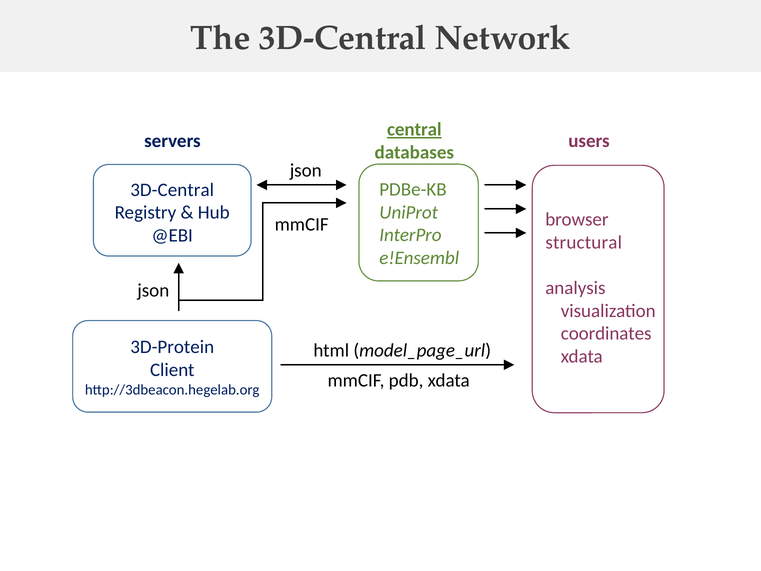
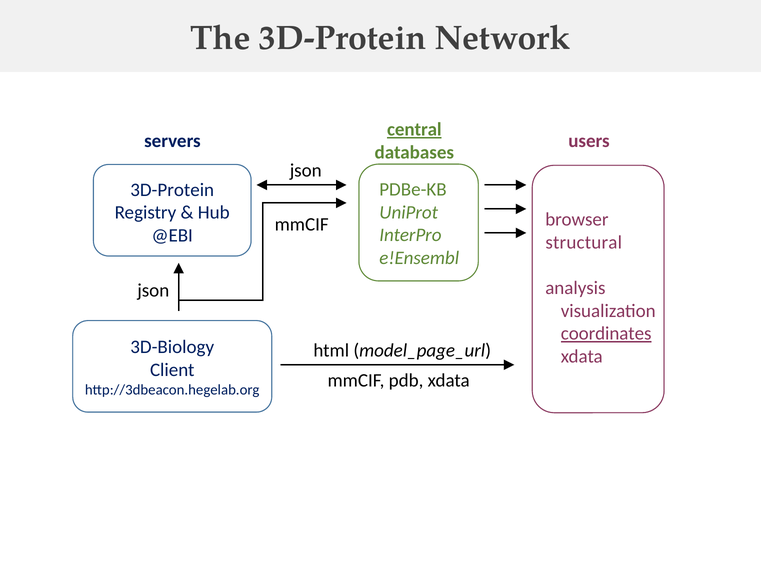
The 3D-Central: 3D-Central -> 3D-Protein
3D-Central at (172, 190): 3D-Central -> 3D-Protein
coordinates underline: none -> present
3D-Protein: 3D-Protein -> 3D-Biology
